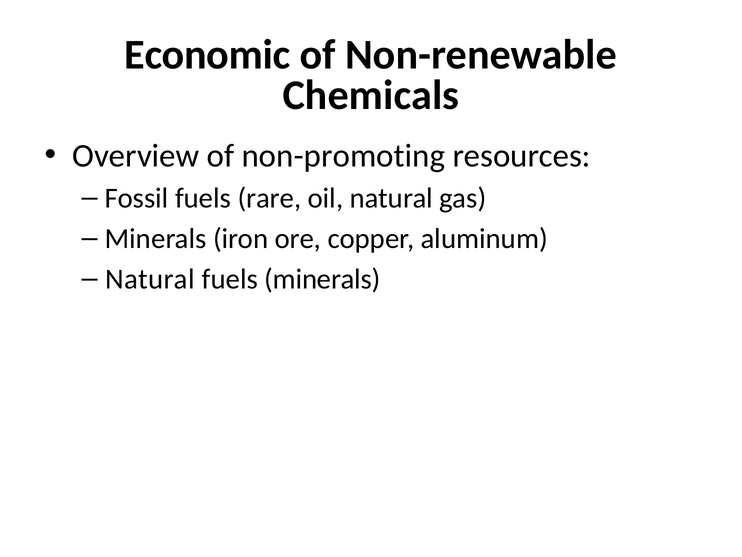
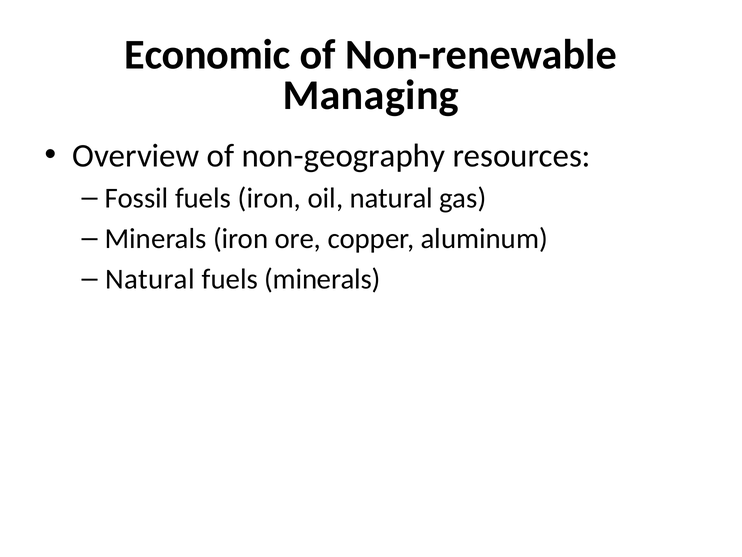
Chemicals: Chemicals -> Managing
non-promoting: non-promoting -> non-geography
fuels rare: rare -> iron
